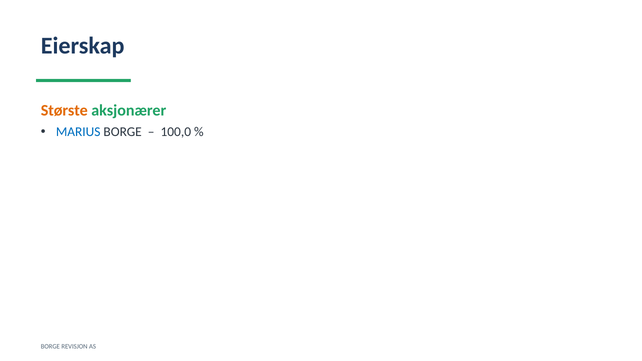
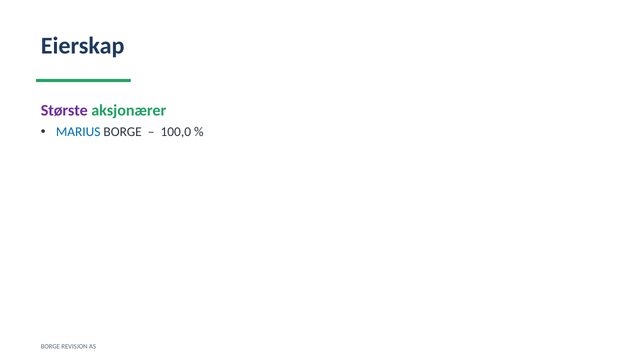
Største colour: orange -> purple
